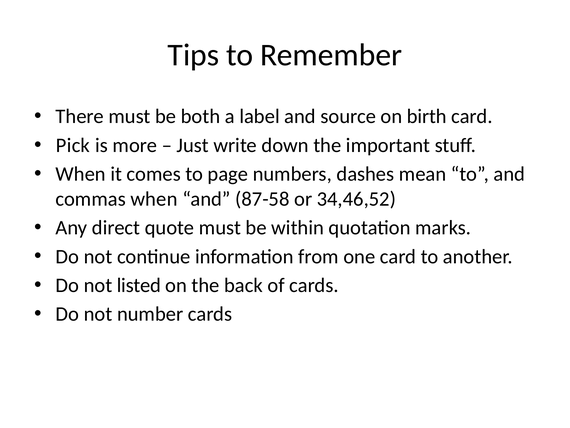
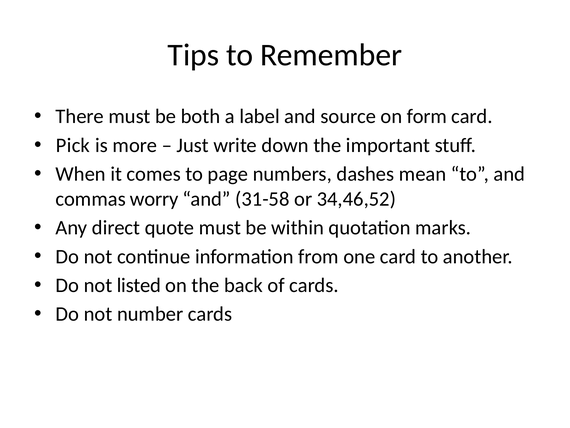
birth: birth -> form
commas when: when -> worry
87-58: 87-58 -> 31-58
